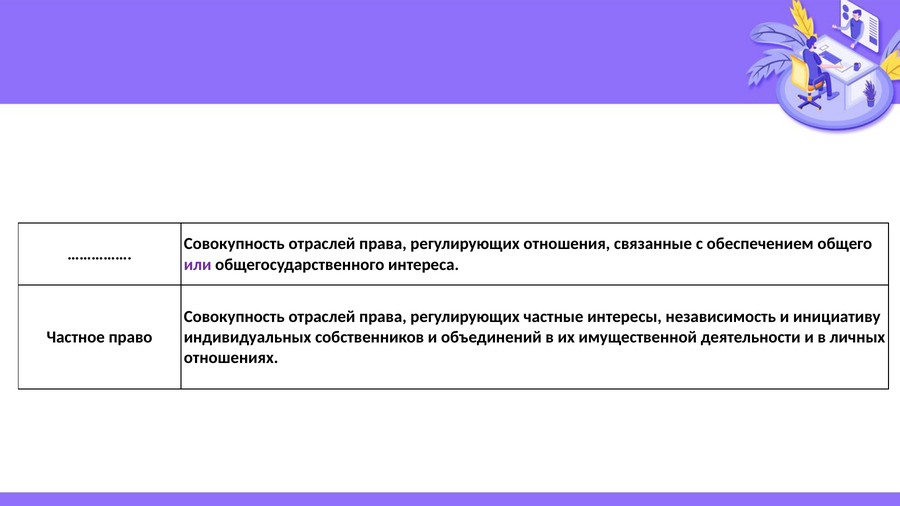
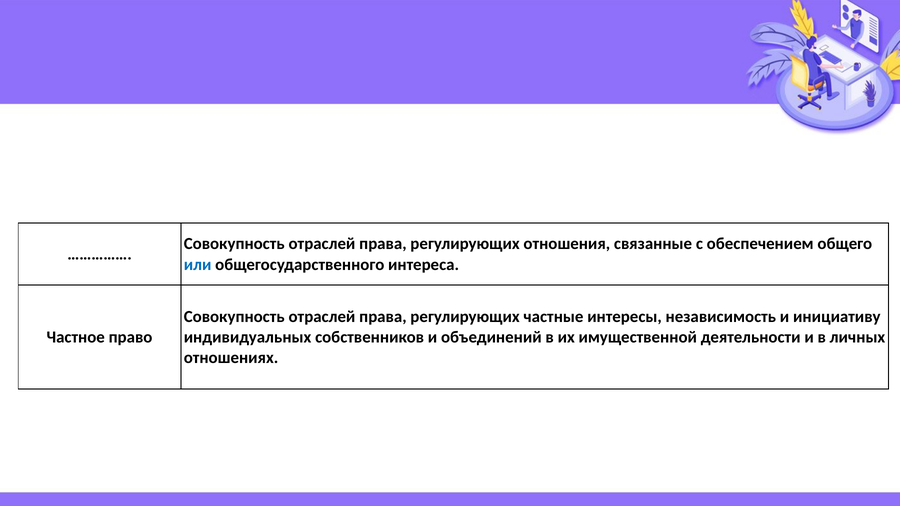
или colour: purple -> blue
